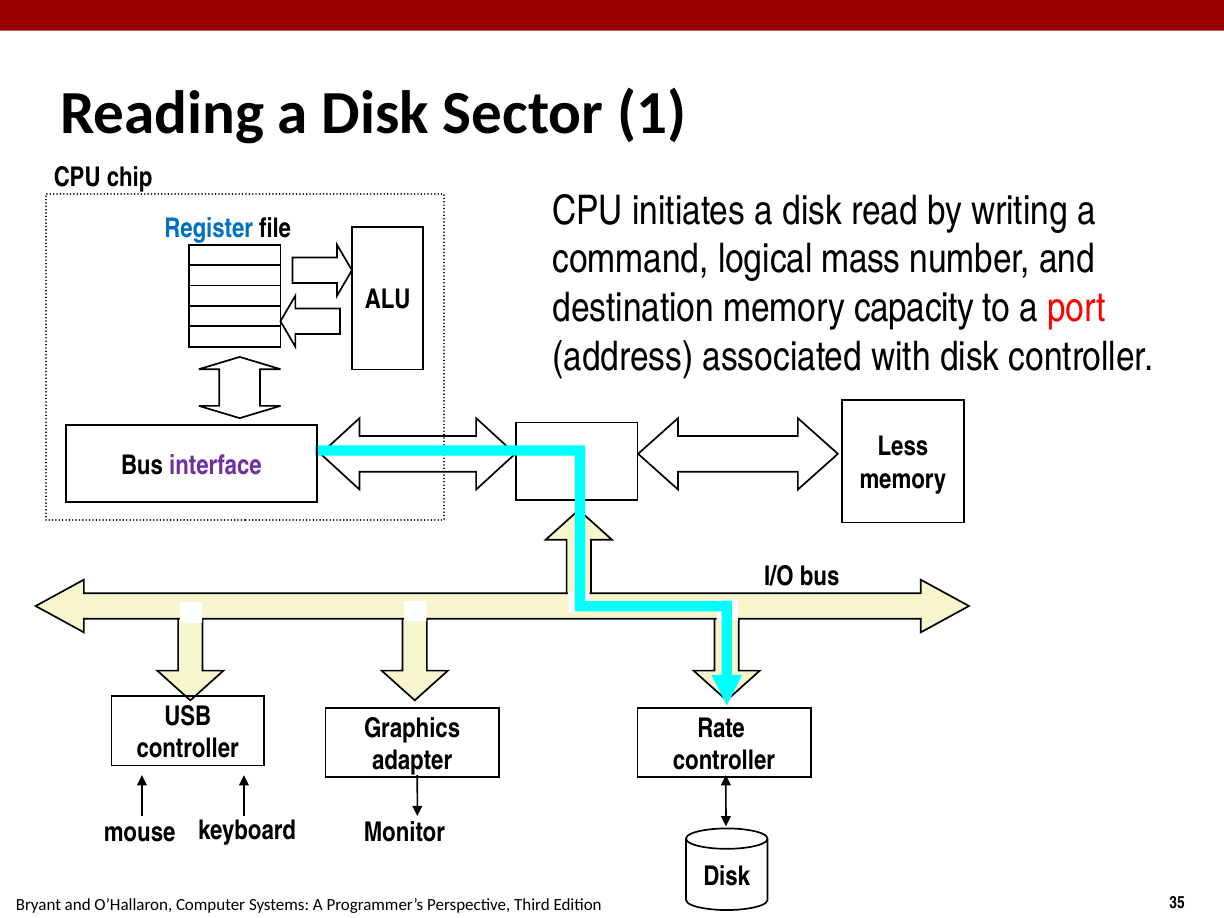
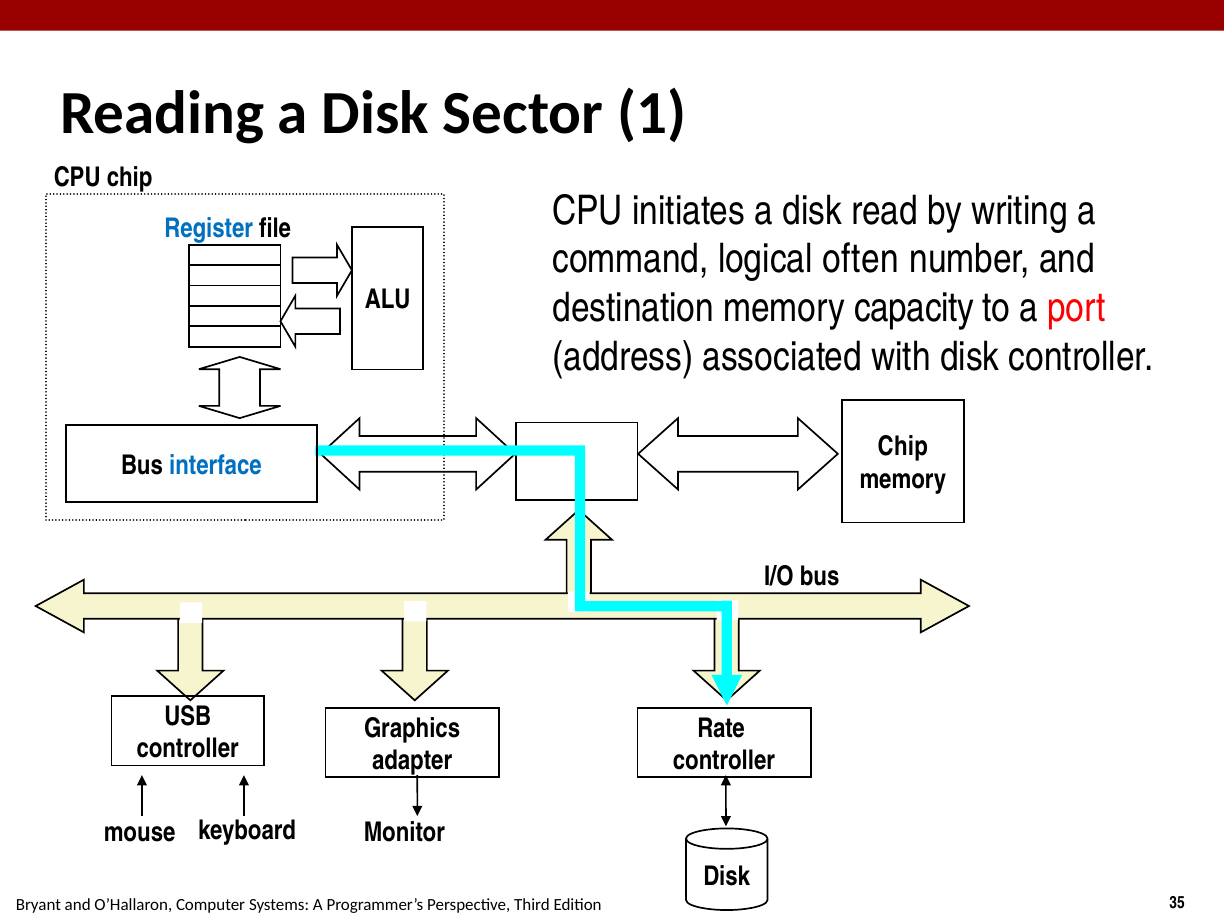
mass: mass -> often
Less at (903, 447): Less -> Chip
interface colour: purple -> blue
